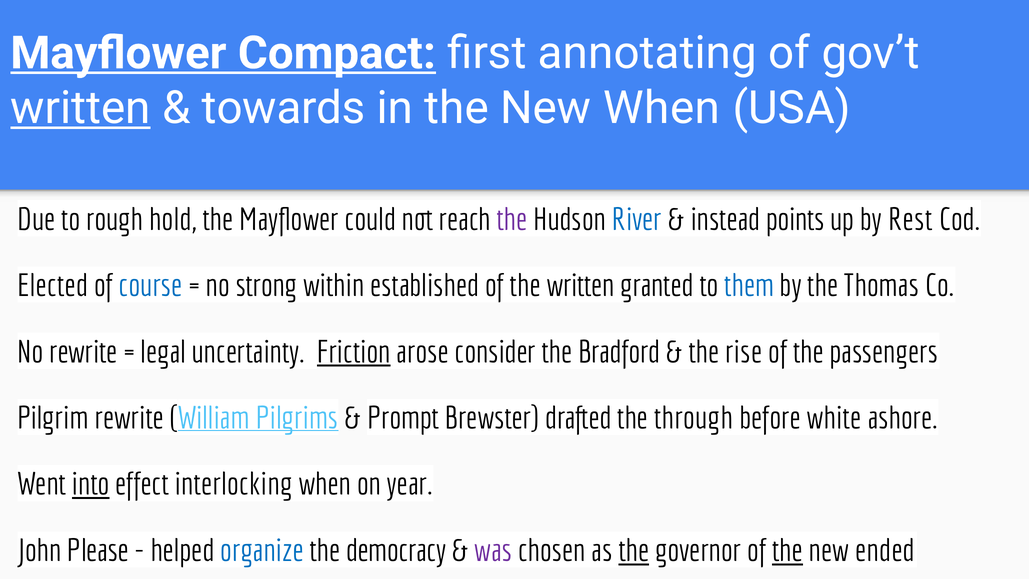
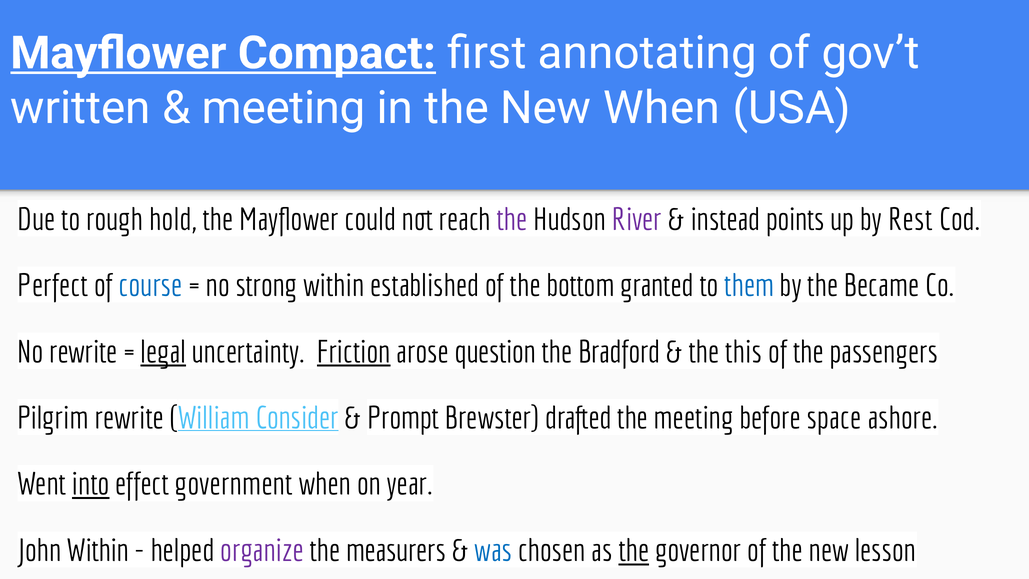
written at (80, 108) underline: present -> none
towards at (284, 108): towards -> meeting
River colour: blue -> purple
Elected: Elected -> Perfect
the written: written -> bottom
the Thomas: Thomas -> Became
legal underline: none -> present
consider: consider -> question
rise: rise -> this
Pilgrims: Pilgrims -> Consider
the through: through -> meeting
white: white -> space
interlocking: interlocking -> government
John Please: Please -> Within
organize colour: blue -> purple
democracy: democracy -> measurers
was colour: purple -> blue
the at (788, 551) underline: present -> none
ended: ended -> lesson
